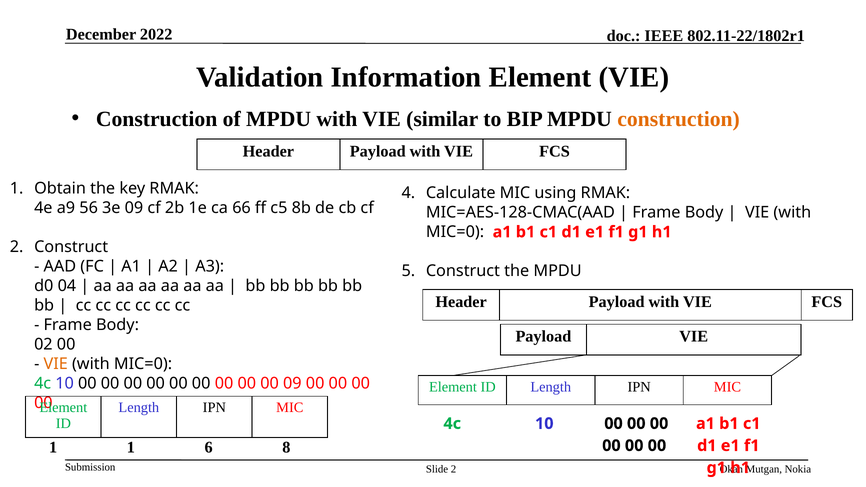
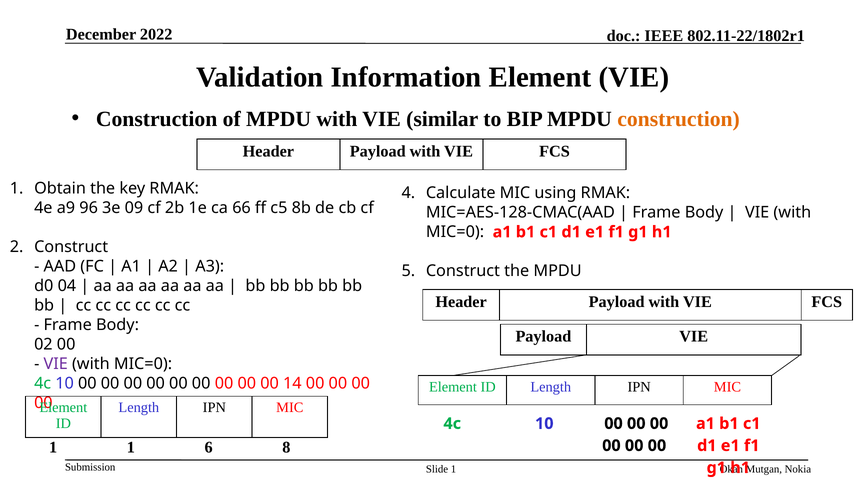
56: 56 -> 96
VIE at (56, 364) colour: orange -> purple
00 09: 09 -> 14
Slide 2: 2 -> 1
